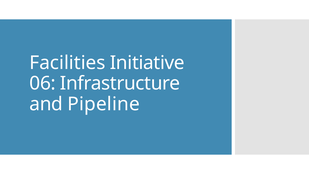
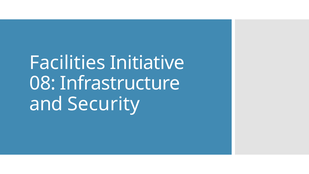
06: 06 -> 08
Pipeline: Pipeline -> Security
